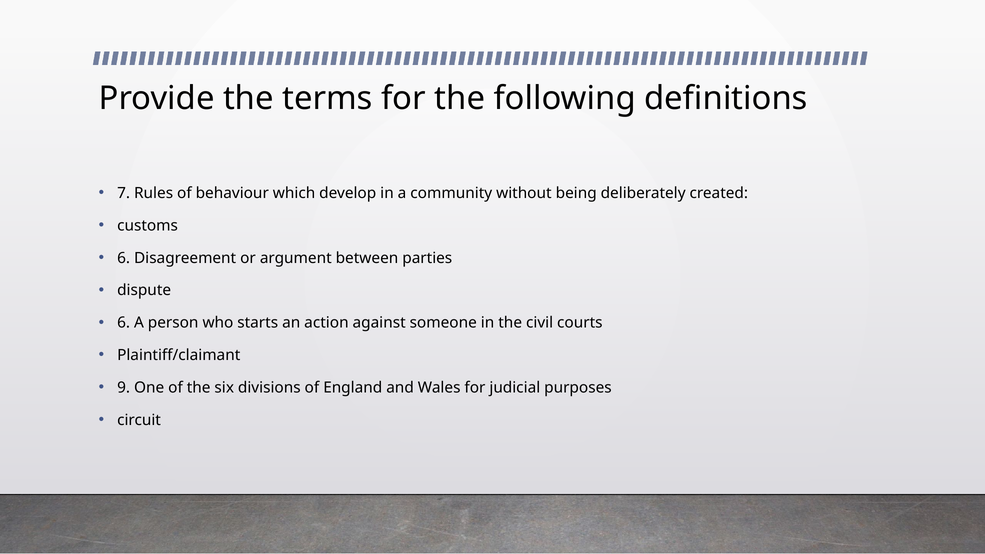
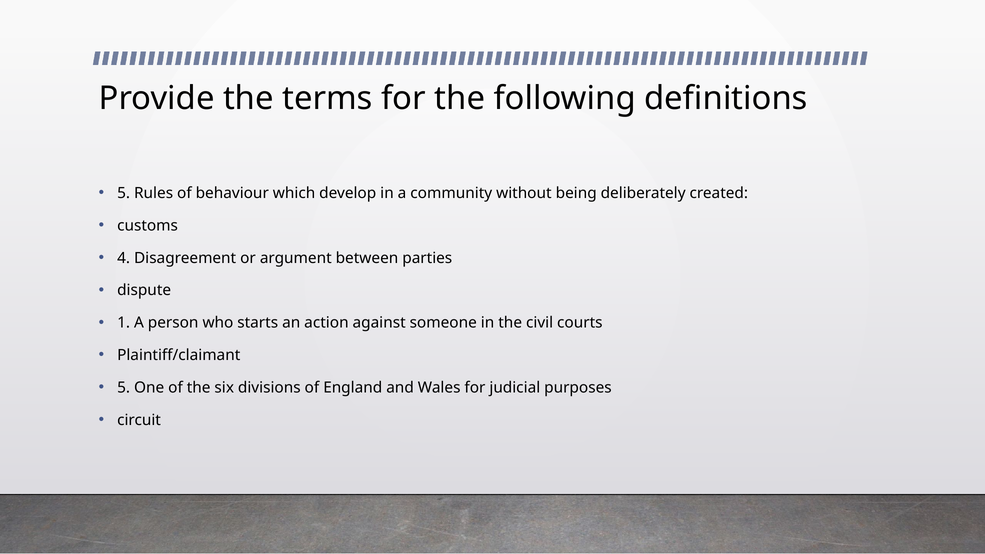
7 at (124, 193): 7 -> 5
6 at (124, 258): 6 -> 4
6 at (124, 323): 6 -> 1
9 at (124, 388): 9 -> 5
